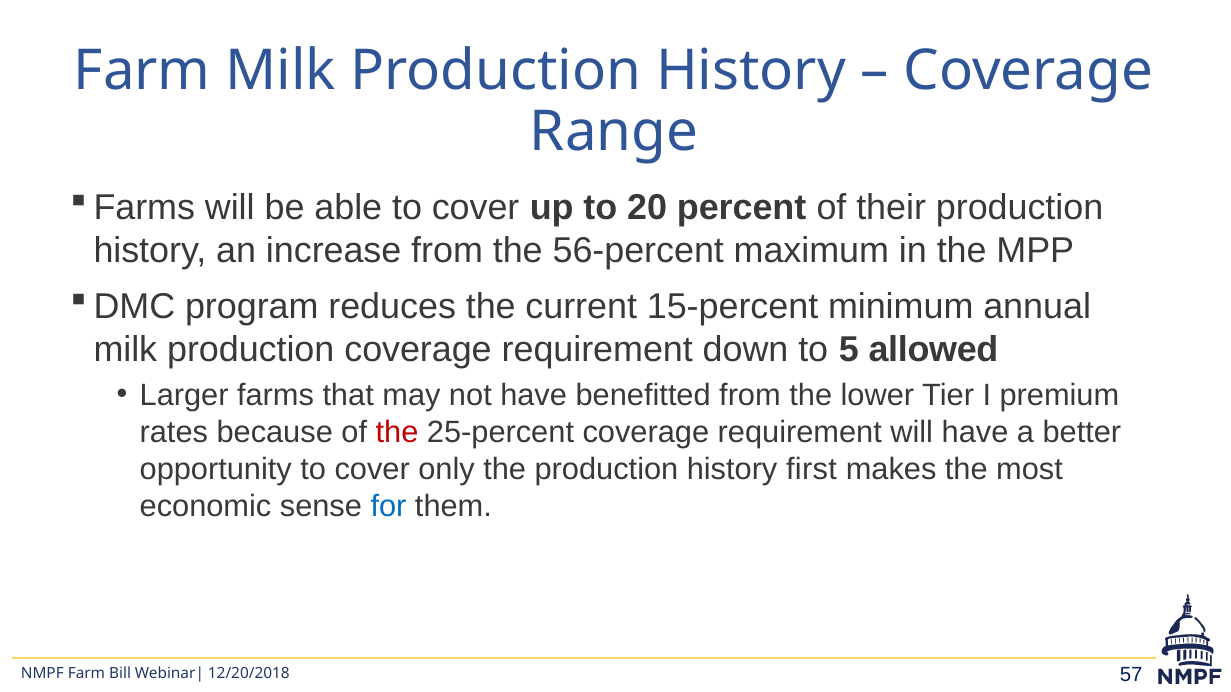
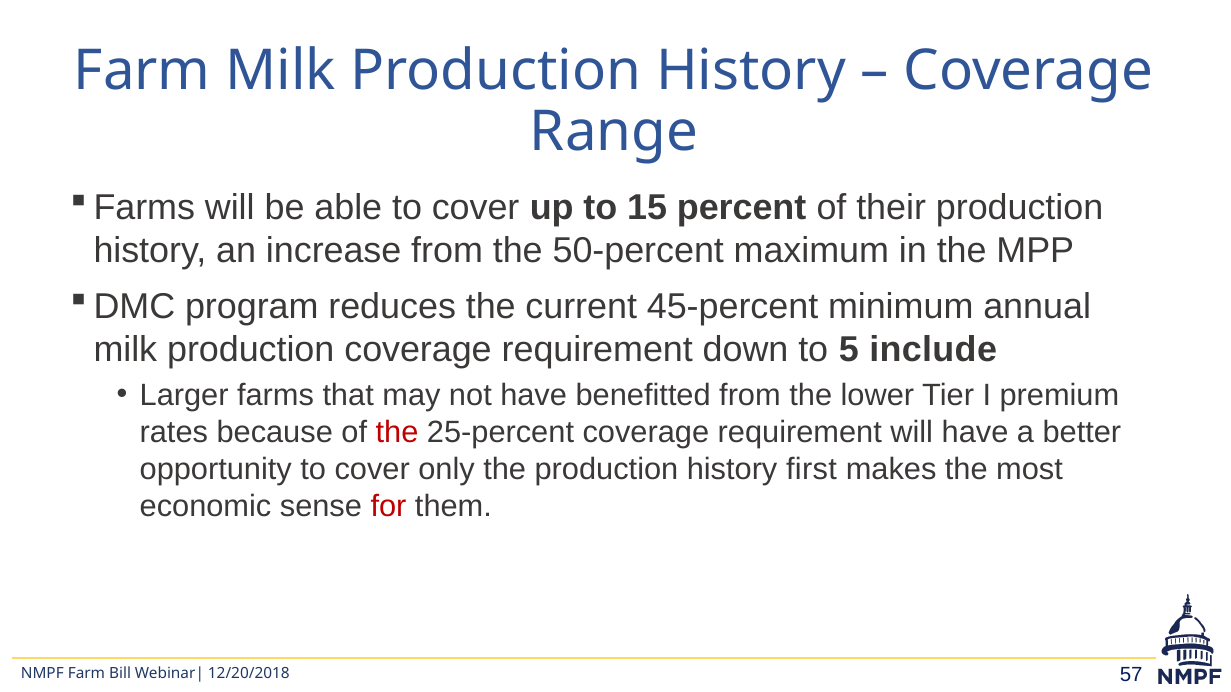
20: 20 -> 15
56-percent: 56-percent -> 50-percent
15-percent: 15-percent -> 45-percent
allowed: allowed -> include
for colour: blue -> red
